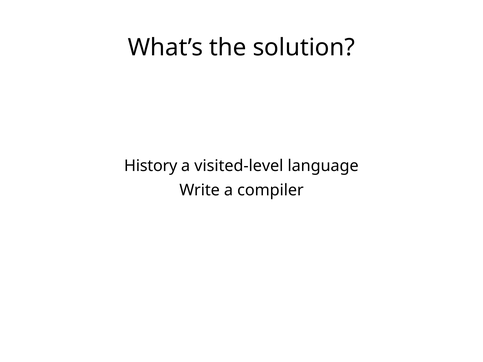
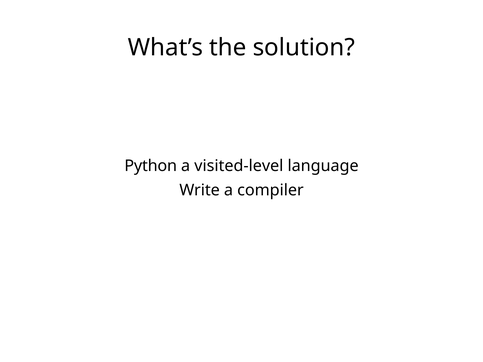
History: History -> Python
